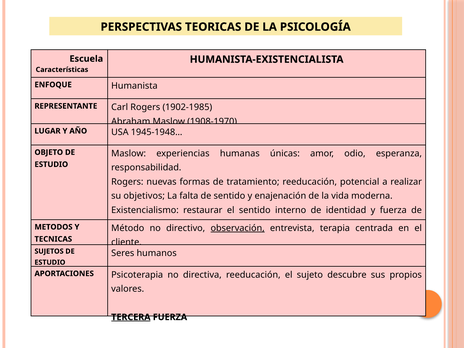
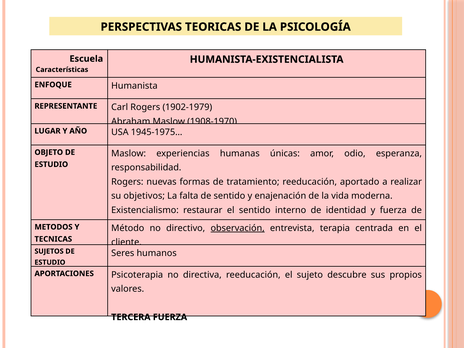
1902-1985: 1902-1985 -> 1902-1979
1945-1948…: 1945-1948… -> 1945-1975…
potencial: potencial -> aportado
TERCERA underline: present -> none
